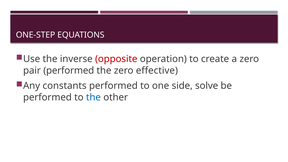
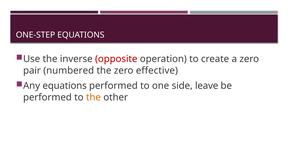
pair performed: performed -> numbered
Any constants: constants -> equations
solve: solve -> leave
the at (93, 97) colour: blue -> orange
